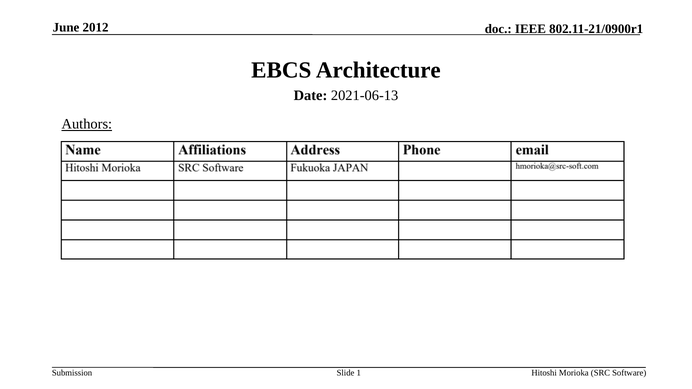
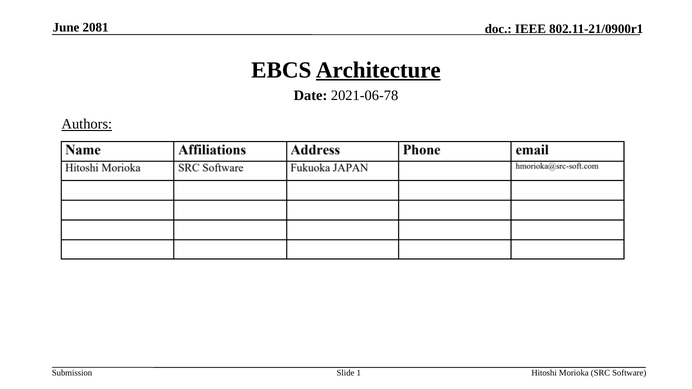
2012: 2012 -> 2081
Architecture underline: none -> present
2021-06-13: 2021-06-13 -> 2021-06-78
